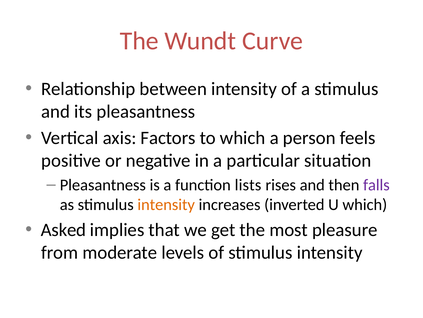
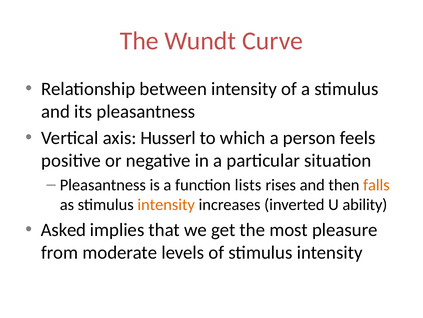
Factors: Factors -> Husserl
falls colour: purple -> orange
U which: which -> ability
